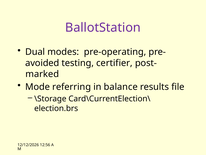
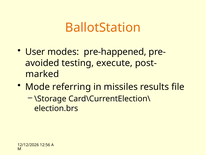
BallotStation colour: purple -> orange
Dual: Dual -> User
pre-operating: pre-operating -> pre-happened
certifier: certifier -> execute
balance: balance -> missiles
